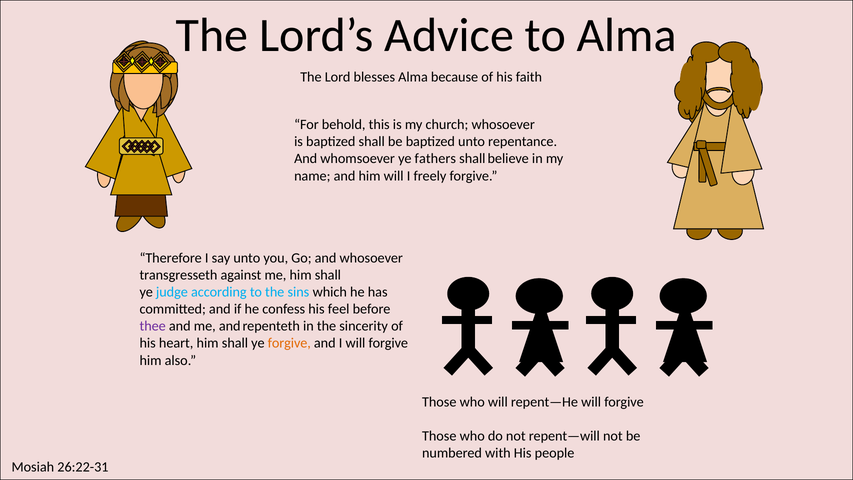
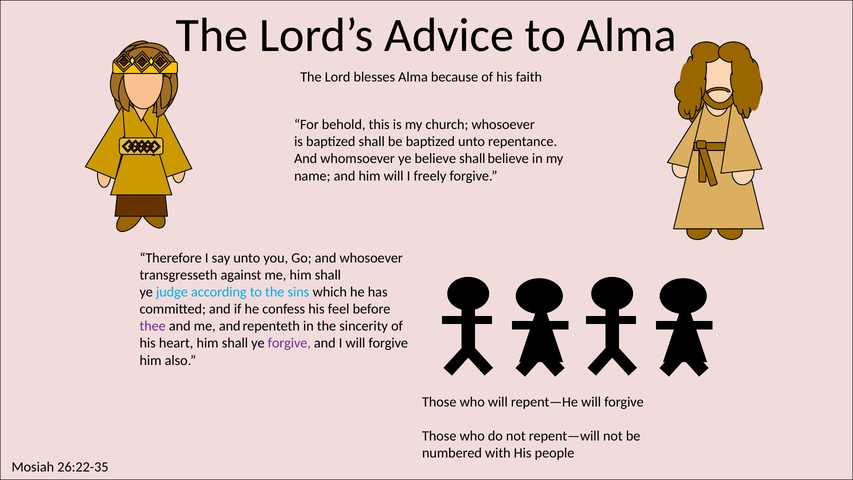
ye fathers: fathers -> believe
forgive at (289, 343) colour: orange -> purple
26:22-31: 26:22-31 -> 26:22-35
